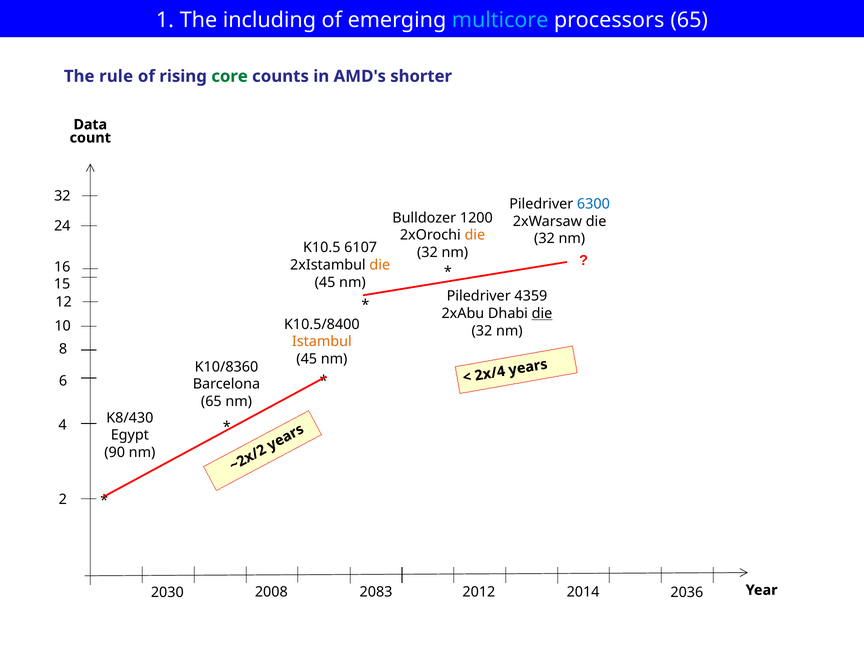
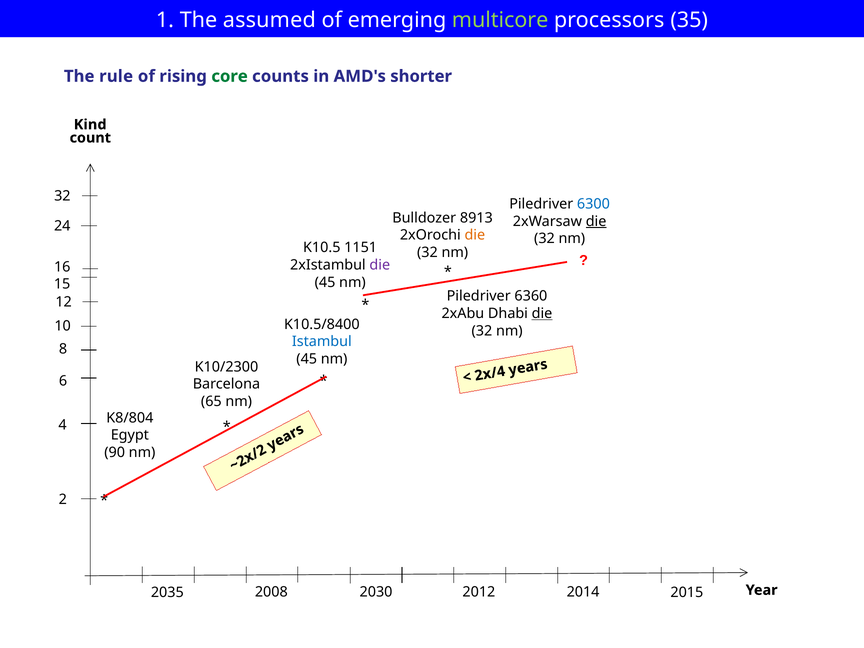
including: including -> assumed
multicore colour: light blue -> light green
processors 65: 65 -> 35
Data: Data -> Kind
1200: 1200 -> 8913
die at (596, 221) underline: none -> present
6107: 6107 -> 1151
die at (380, 265) colour: orange -> purple
4359: 4359 -> 6360
Istambul colour: orange -> blue
K10/8360: K10/8360 -> K10/2300
K8/430: K8/430 -> K8/804
2030: 2030 -> 2035
2083: 2083 -> 2030
2036: 2036 -> 2015
